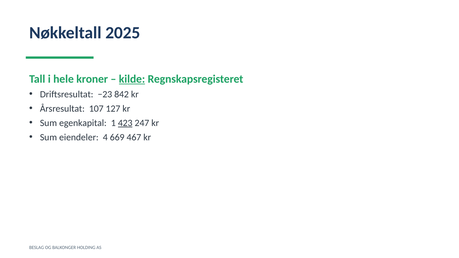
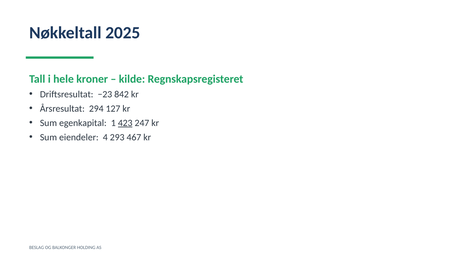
kilde underline: present -> none
107: 107 -> 294
669: 669 -> 293
